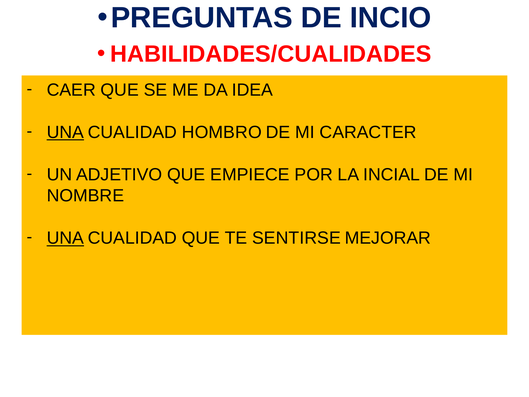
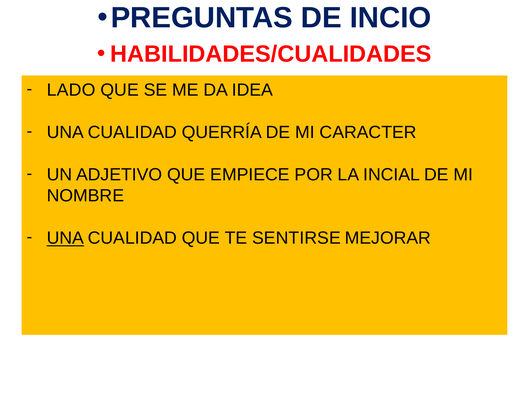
CAER: CAER -> LADO
UNA at (65, 132) underline: present -> none
HOMBRO: HOMBRO -> QUERRÍA
